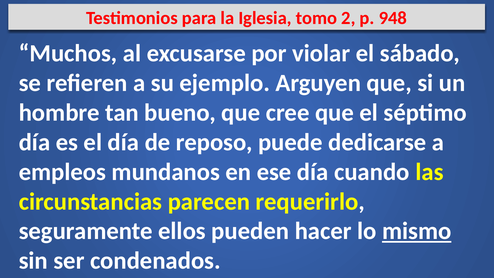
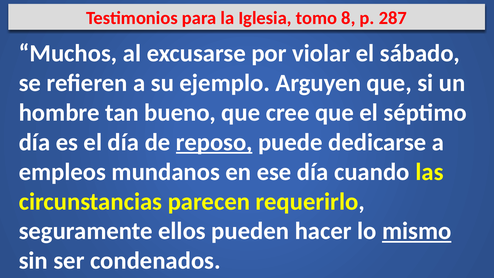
2: 2 -> 8
948: 948 -> 287
reposo underline: none -> present
